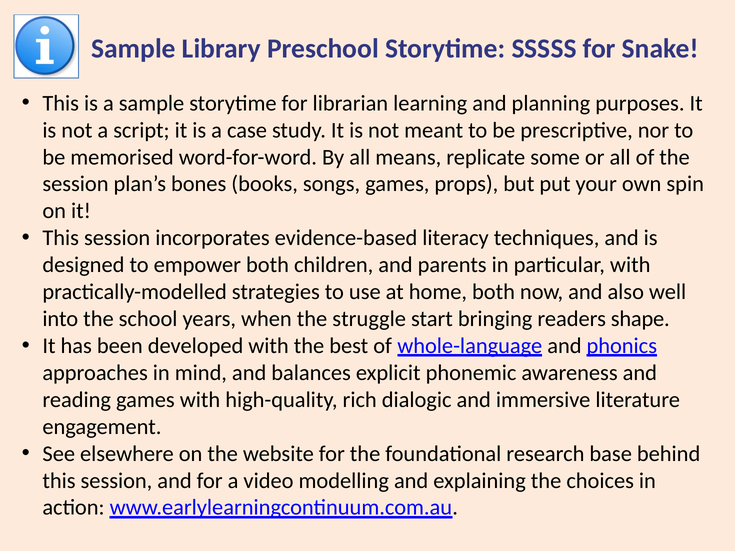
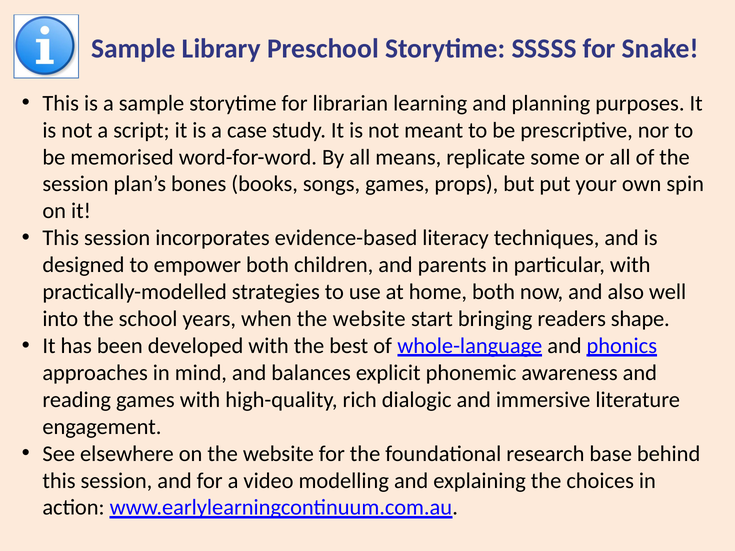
when the struggle: struggle -> website
